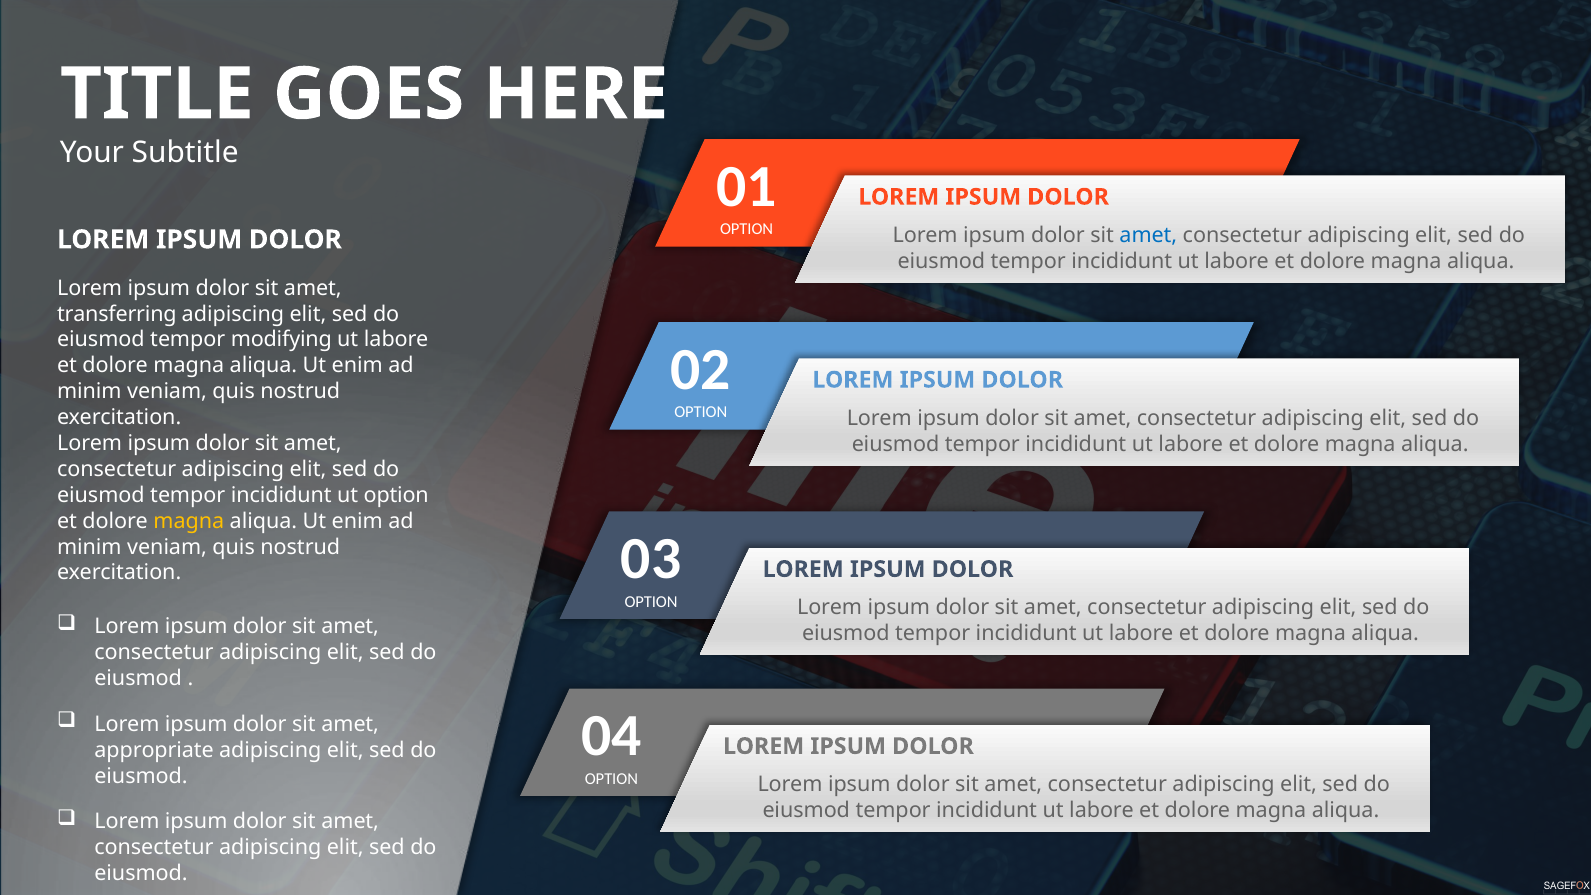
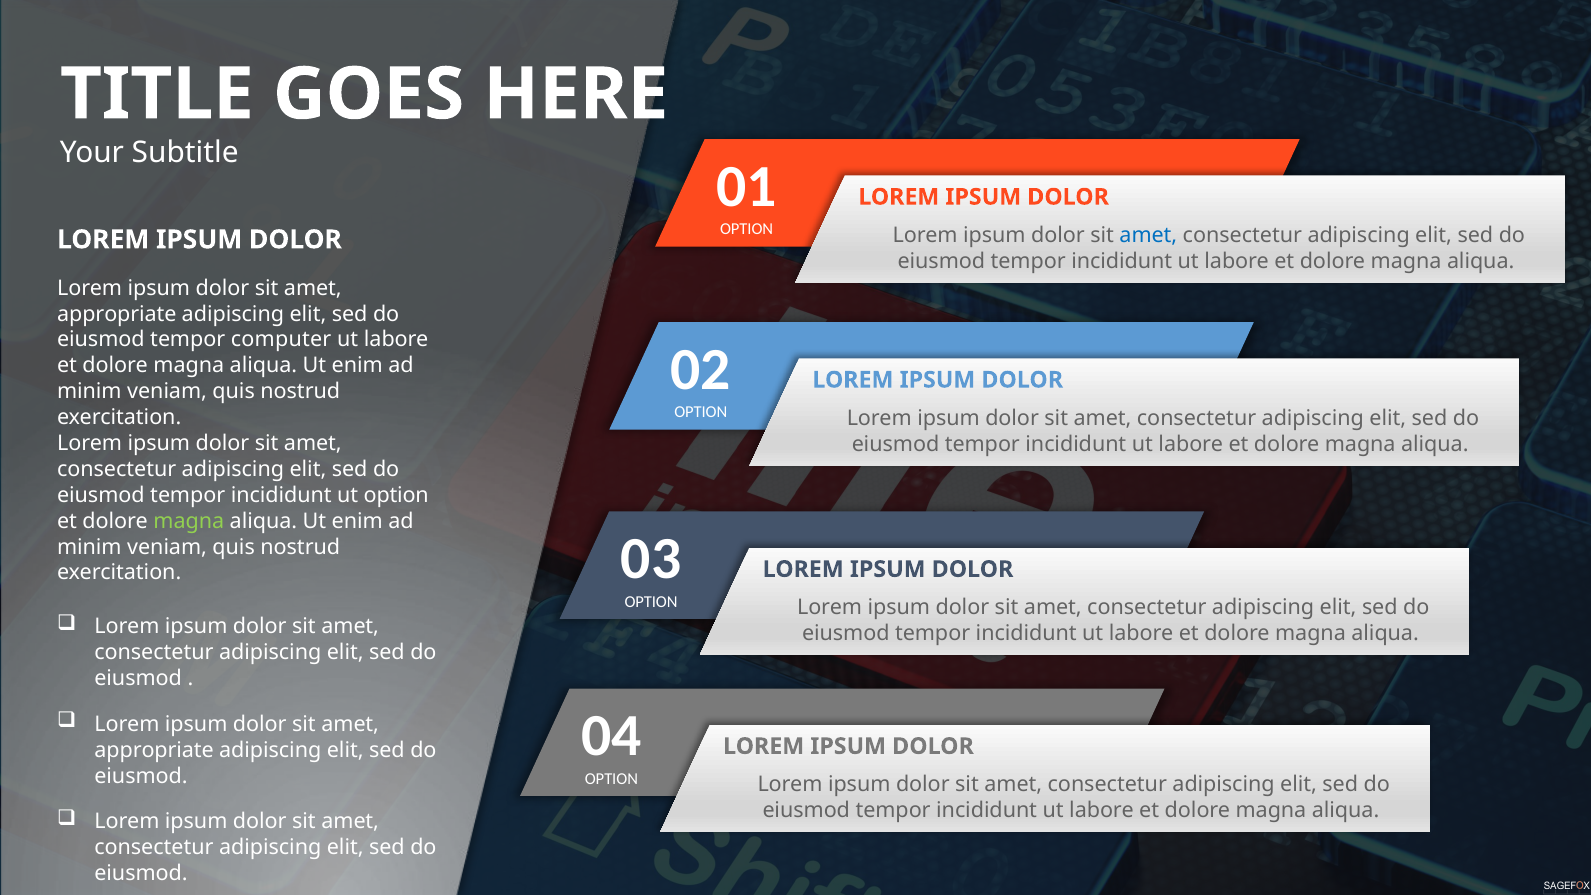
transferring at (117, 314): transferring -> appropriate
modifying: modifying -> computer
magna at (189, 521) colour: yellow -> light green
